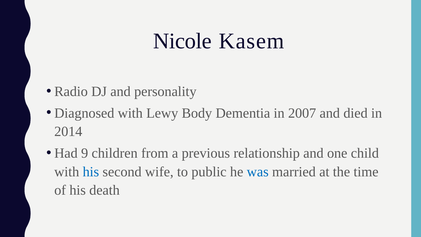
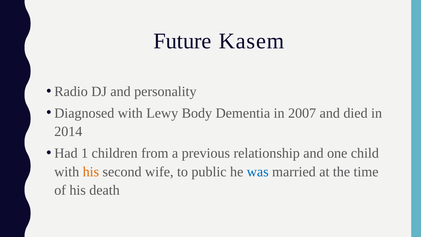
Nicole: Nicole -> Future
9: 9 -> 1
his at (91, 172) colour: blue -> orange
